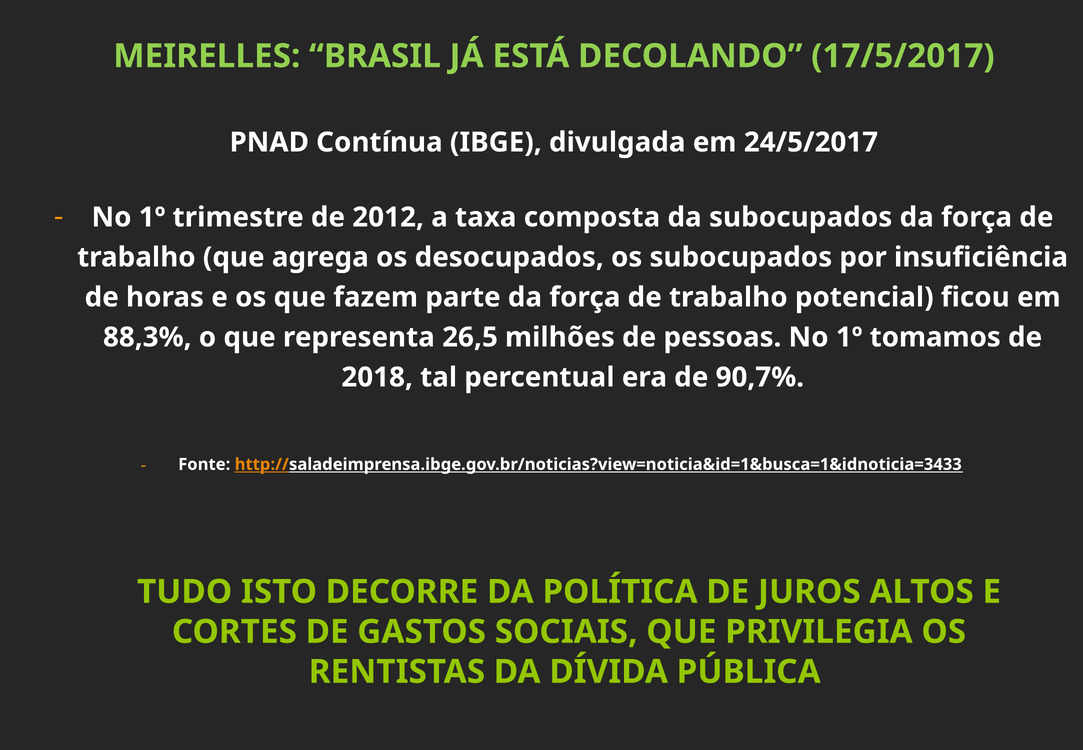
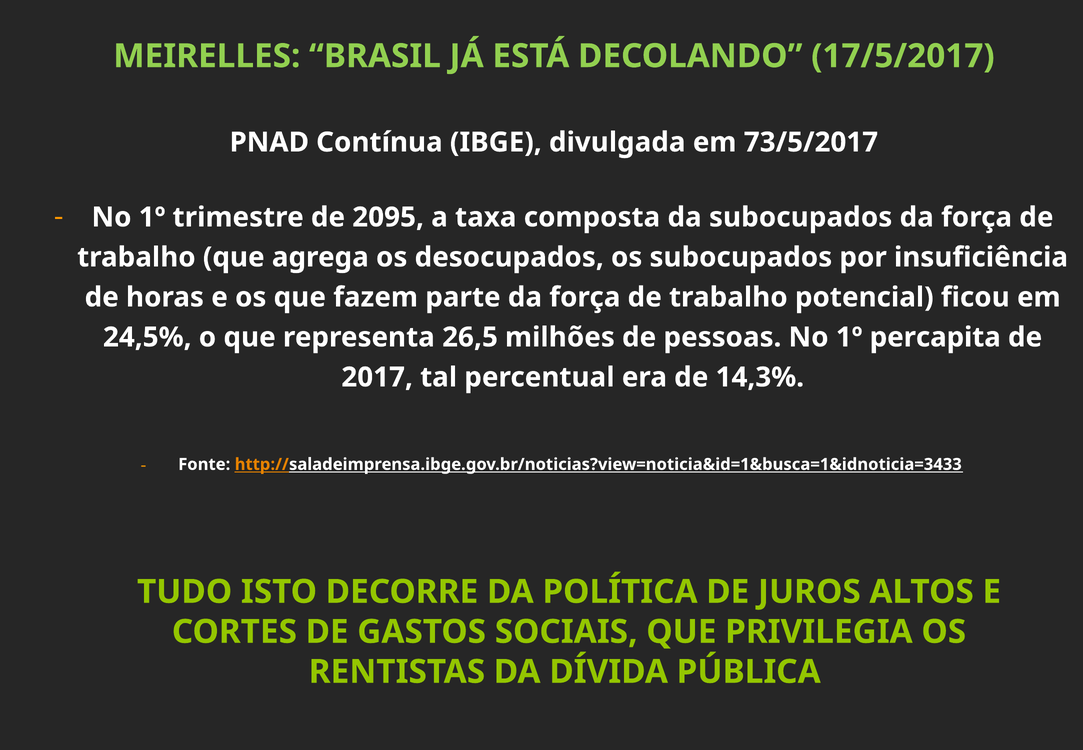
24/5/2017: 24/5/2017 -> 73/5/2017
2012: 2012 -> 2095
88,3%: 88,3% -> 24,5%
tomamos: tomamos -> percapita
2018: 2018 -> 2017
90,7%: 90,7% -> 14,3%
